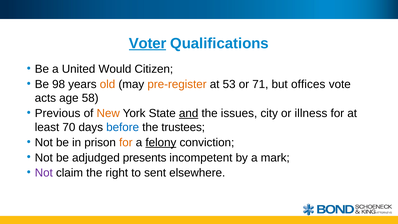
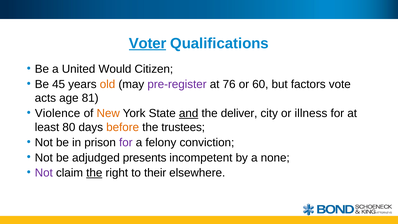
98: 98 -> 45
pre-register colour: orange -> purple
53: 53 -> 76
71: 71 -> 60
offices: offices -> factors
58: 58 -> 81
Previous: Previous -> Violence
issues: issues -> deliver
70: 70 -> 80
before colour: blue -> orange
for at (126, 142) colour: orange -> purple
felony underline: present -> none
mark: mark -> none
the at (94, 173) underline: none -> present
sent: sent -> their
